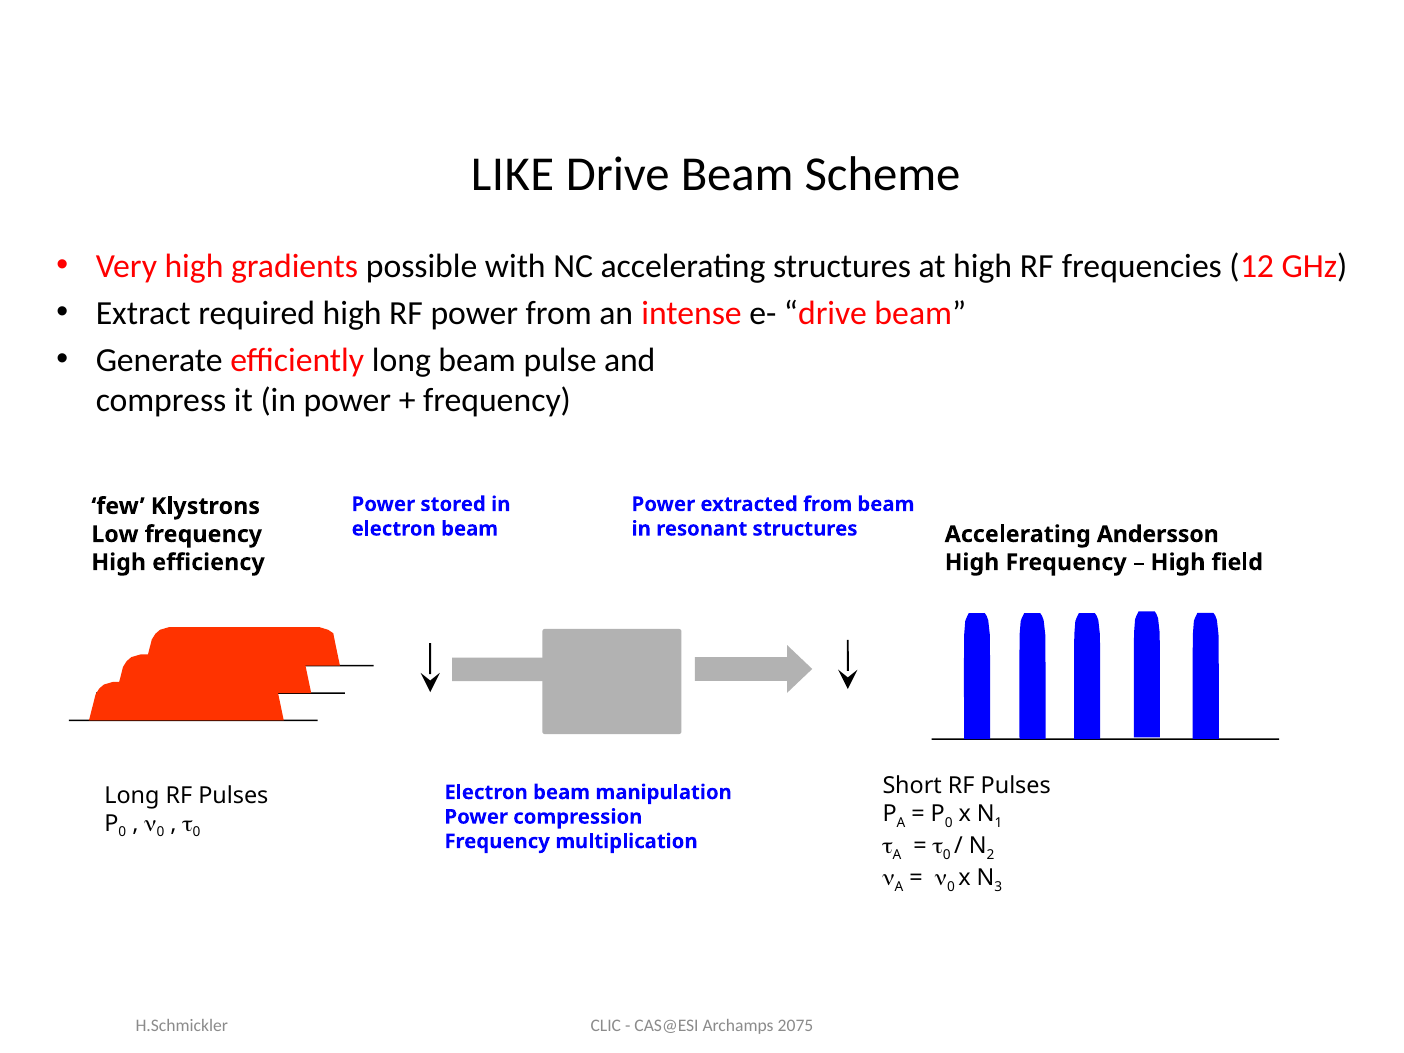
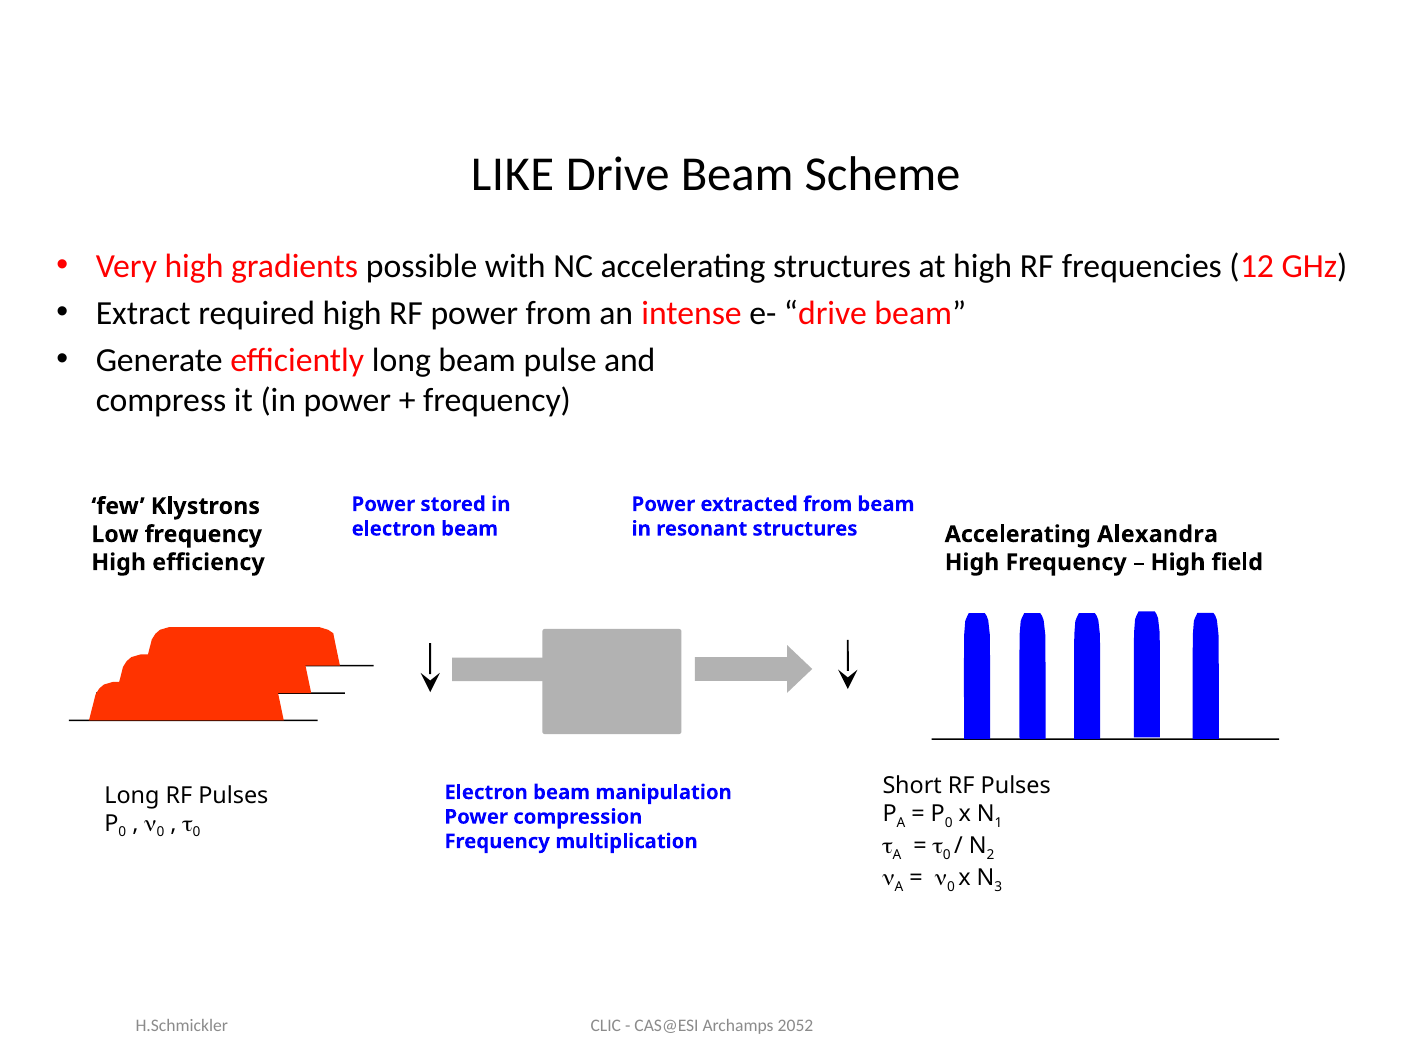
Andersson: Andersson -> Alexandra
2075: 2075 -> 2052
